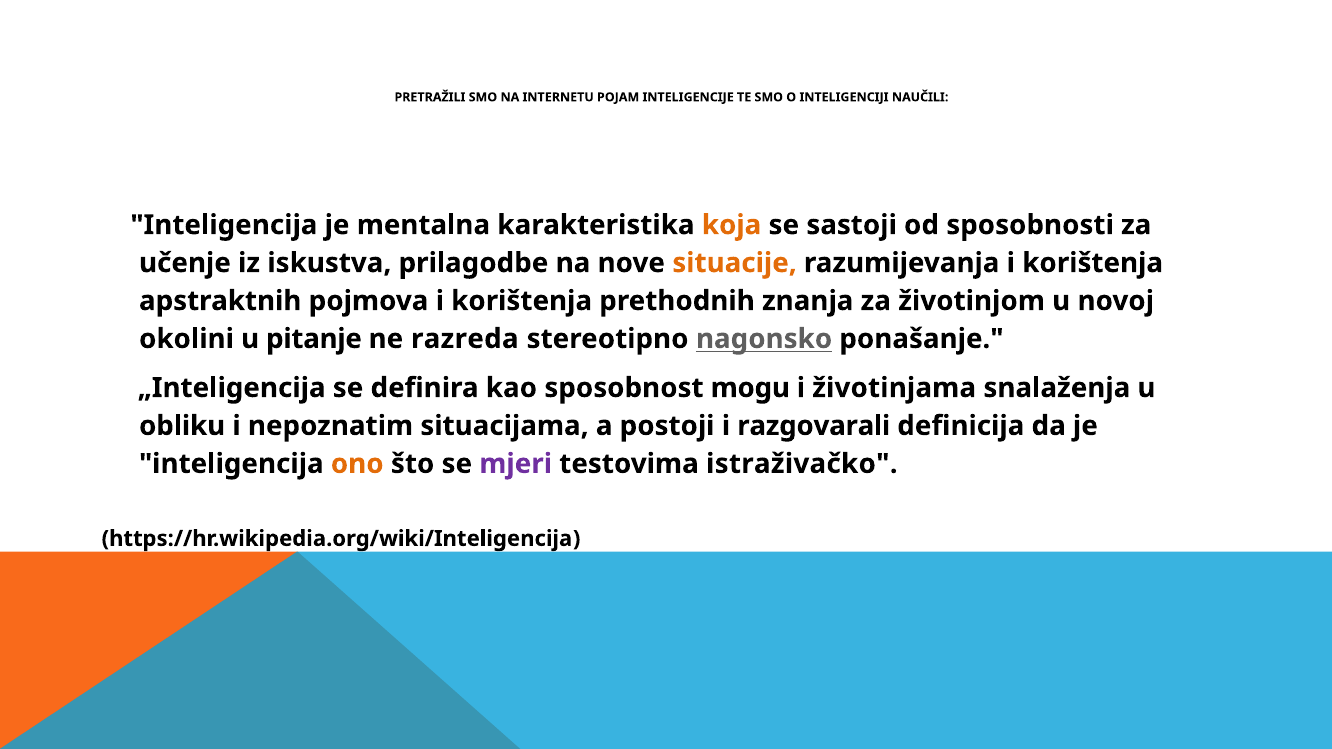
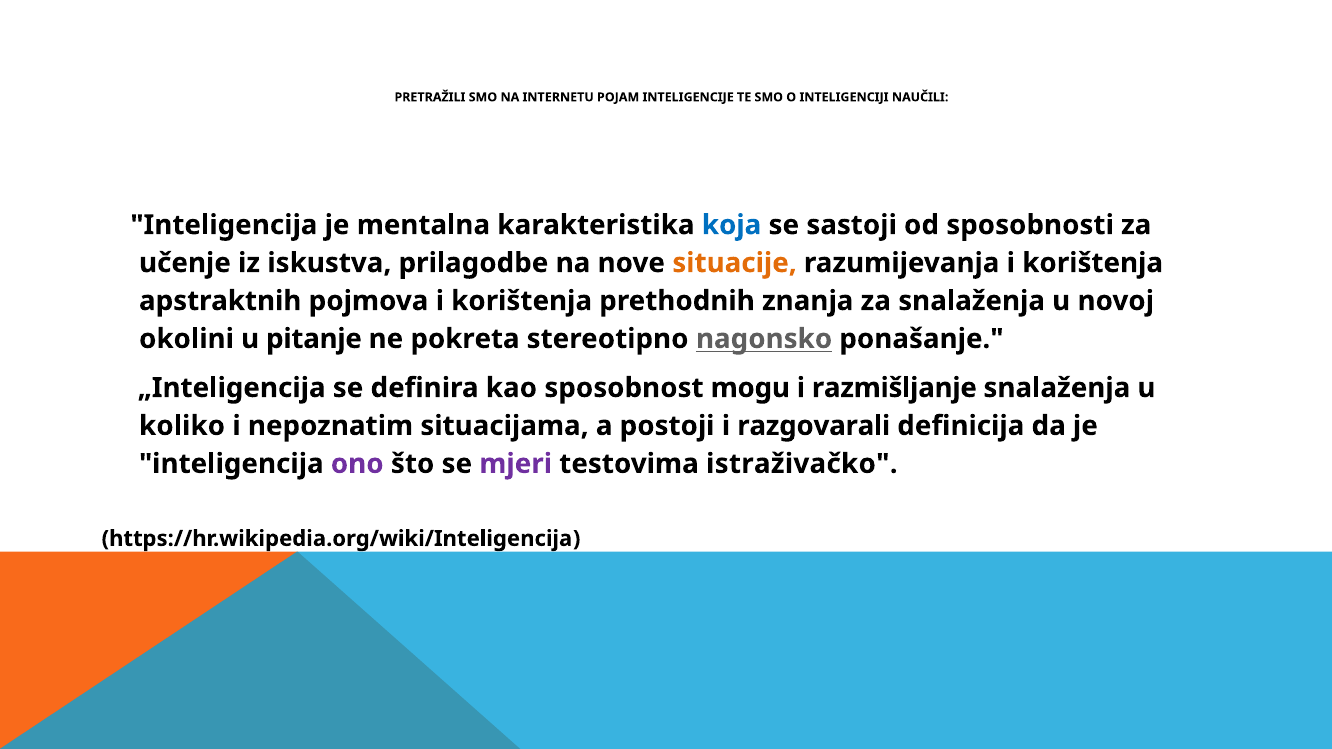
koja colour: orange -> blue
za životinjom: životinjom -> snalaženja
razreda: razreda -> pokreta
životinjama: životinjama -> razmišljanje
obliku: obliku -> koliko
ono colour: orange -> purple
